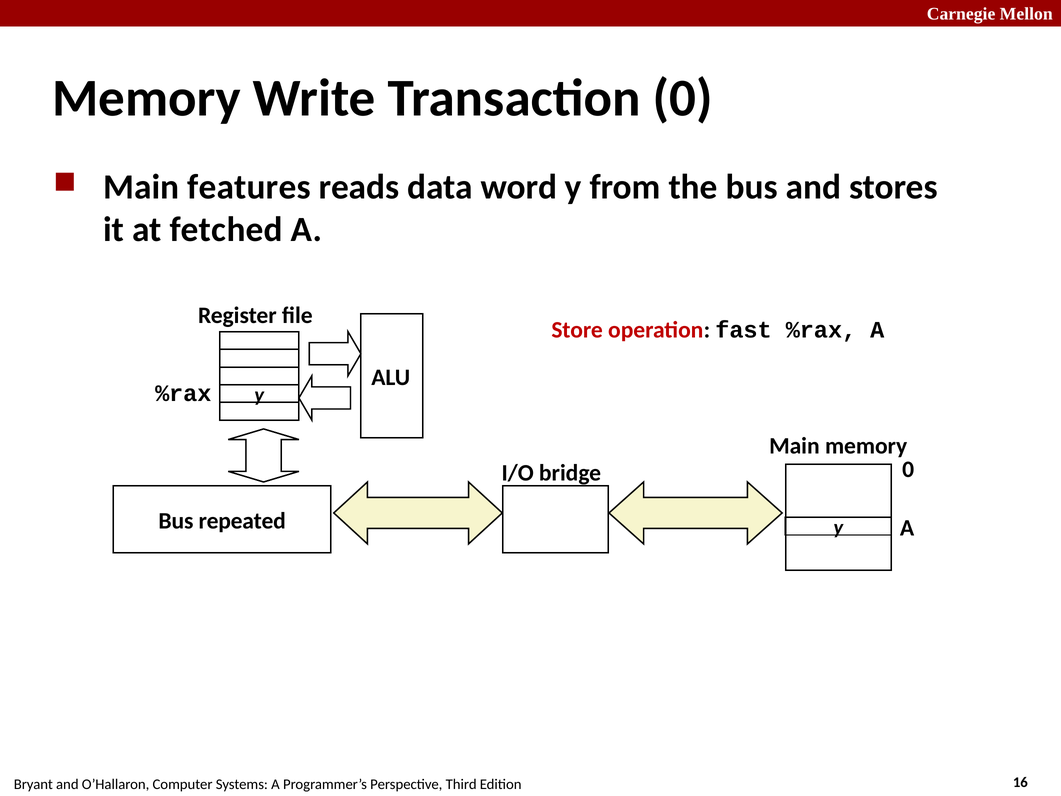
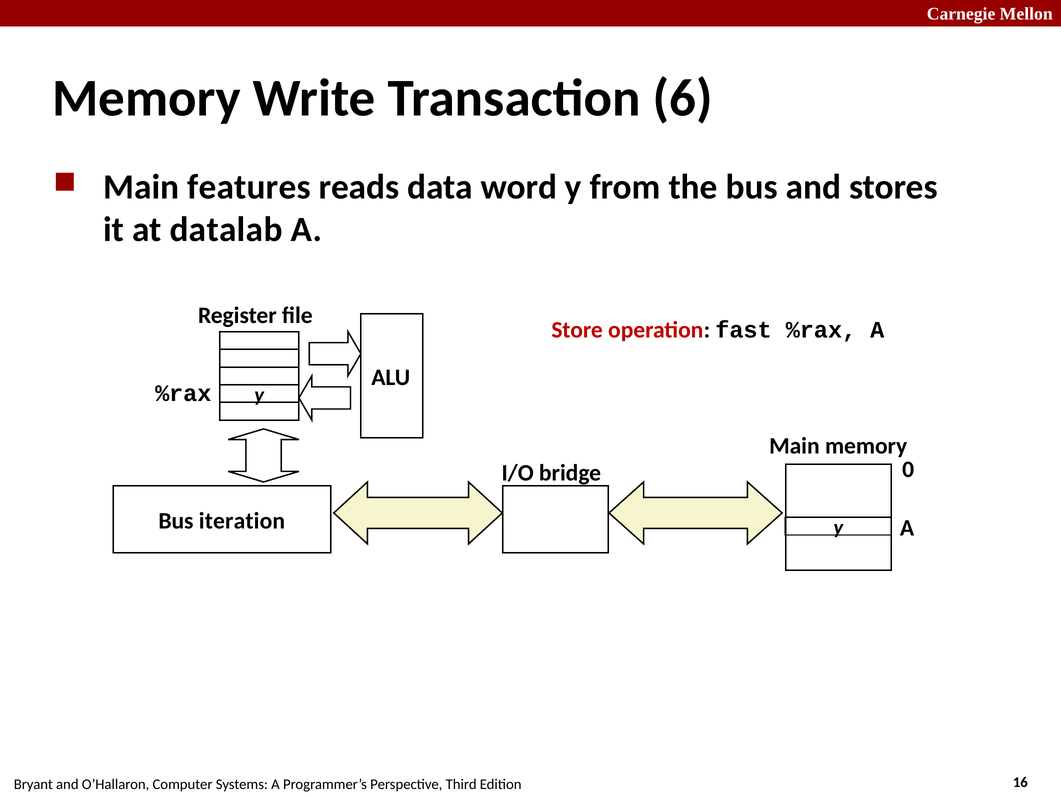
Transaction 0: 0 -> 6
fetched: fetched -> datalab
repeated: repeated -> iteration
